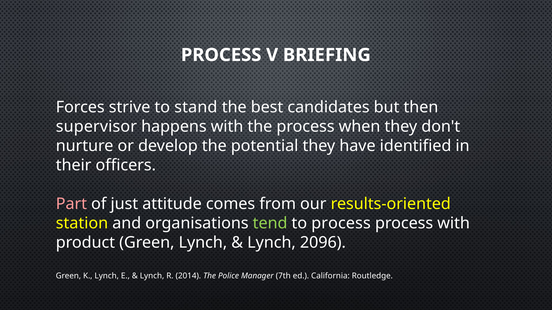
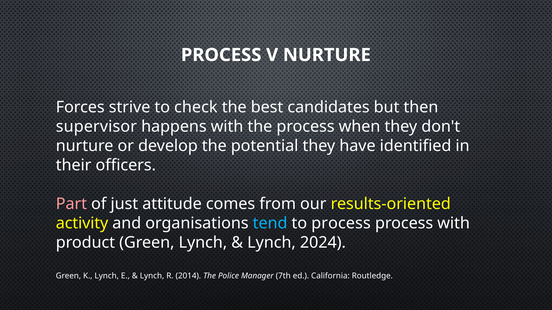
V BRIEFING: BRIEFING -> NURTURE
stand: stand -> check
station: station -> activity
tend colour: light green -> light blue
2096: 2096 -> 2024
